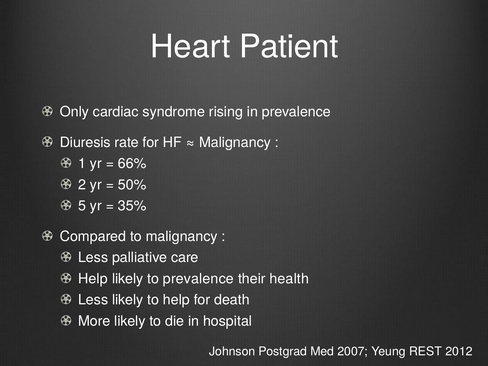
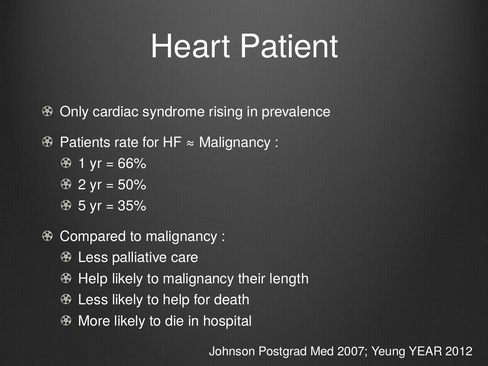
Diuresis: Diuresis -> Patients
likely to prevalence: prevalence -> malignancy
health: health -> length
REST: REST -> YEAR
